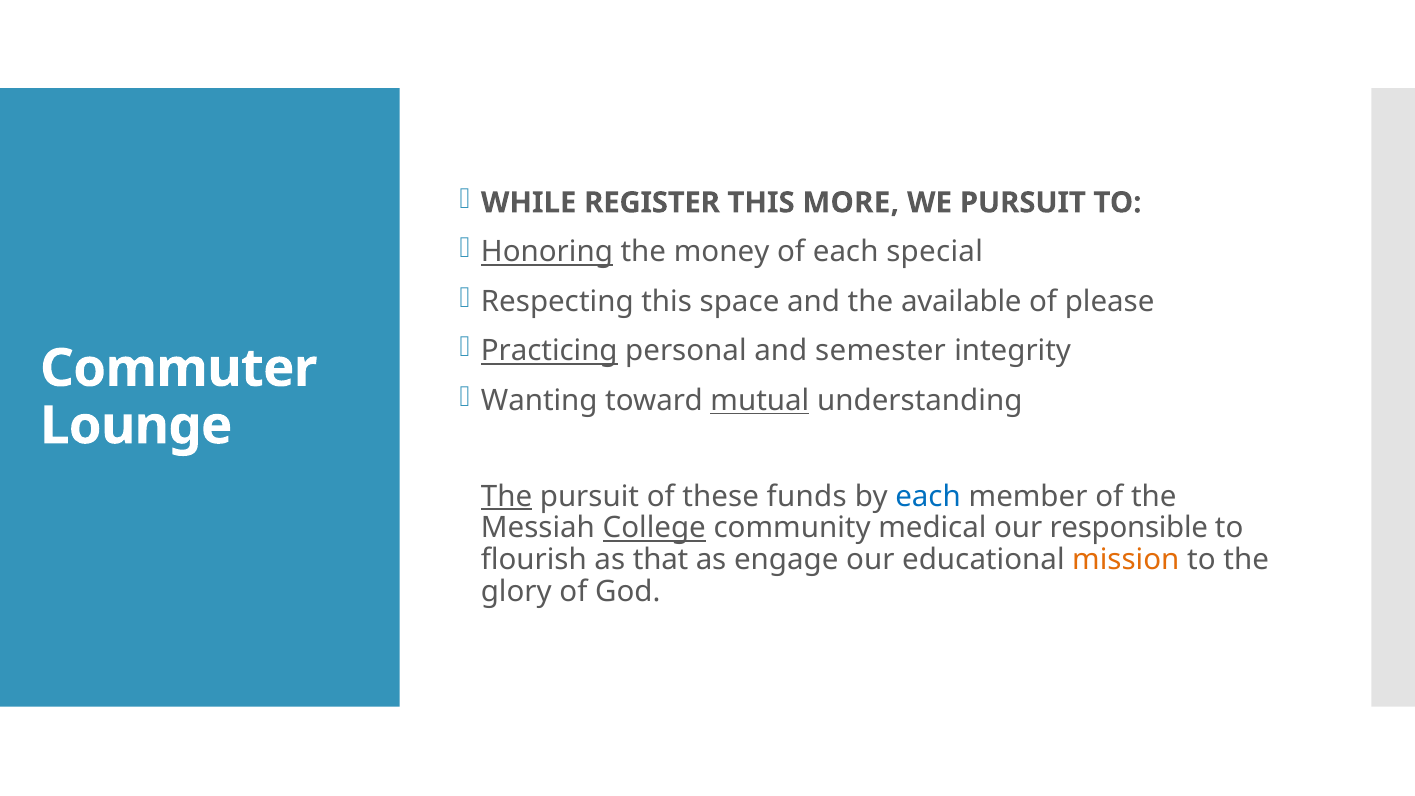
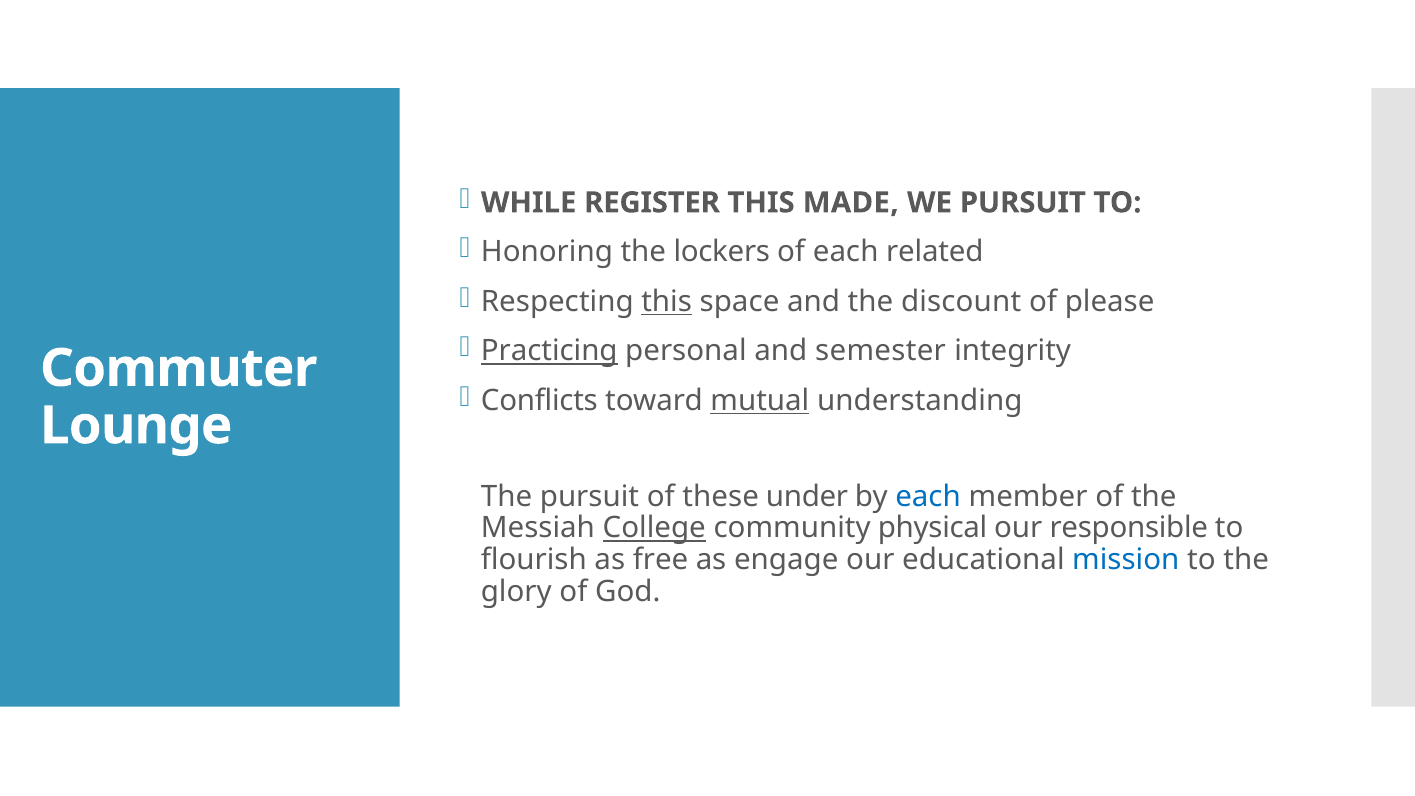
MORE: MORE -> MADE
Honoring underline: present -> none
money: money -> lockers
special: special -> related
this at (667, 302) underline: none -> present
available: available -> discount
Wanting: Wanting -> Conflicts
The at (507, 496) underline: present -> none
funds: funds -> under
medical: medical -> physical
that: that -> free
mission colour: orange -> blue
